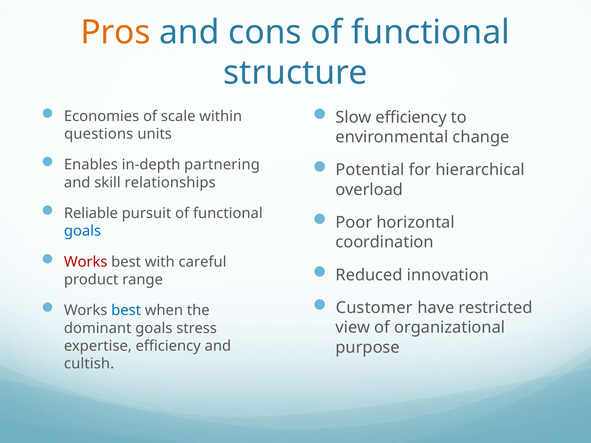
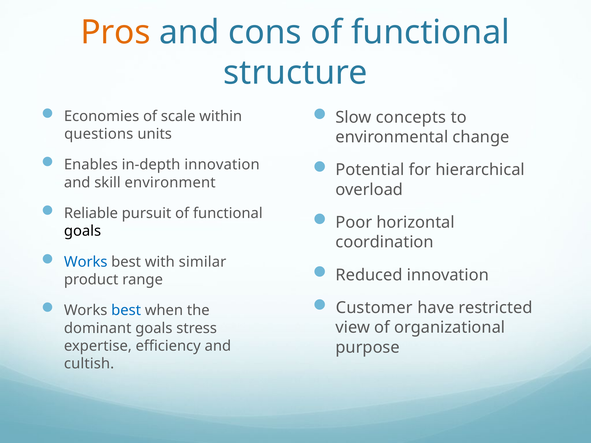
Slow efficiency: efficiency -> concepts
in-depth partnering: partnering -> innovation
relationships: relationships -> environment
goals at (83, 231) colour: blue -> black
Works at (86, 262) colour: red -> blue
careful: careful -> similar
